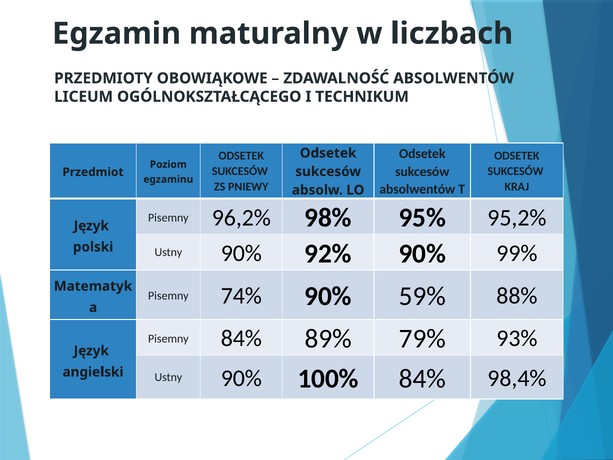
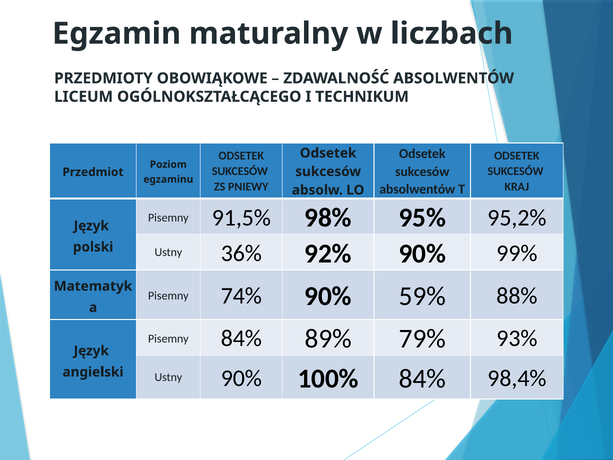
96,2%: 96,2% -> 91,5%
90% at (241, 253): 90% -> 36%
